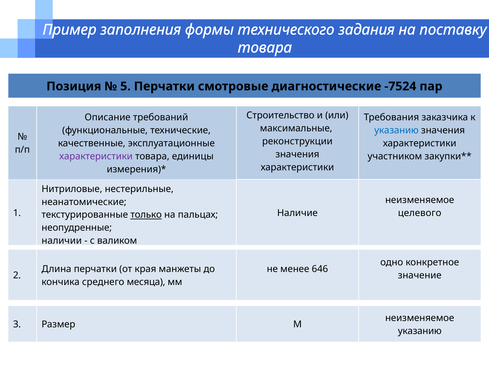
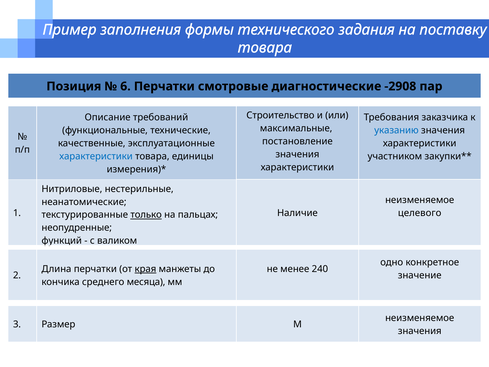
5: 5 -> 6
-7524: -7524 -> -2908
реконструкции: реконструкции -> постановление
характеристики at (96, 156) colour: purple -> blue
наличии: наличии -> функций
края underline: none -> present
646: 646 -> 240
указанию at (420, 331): указанию -> значения
